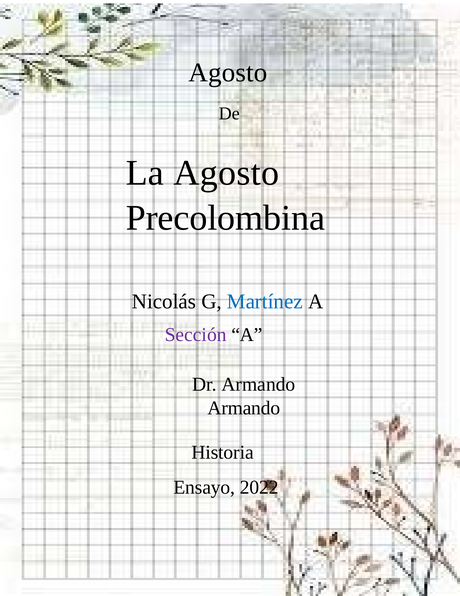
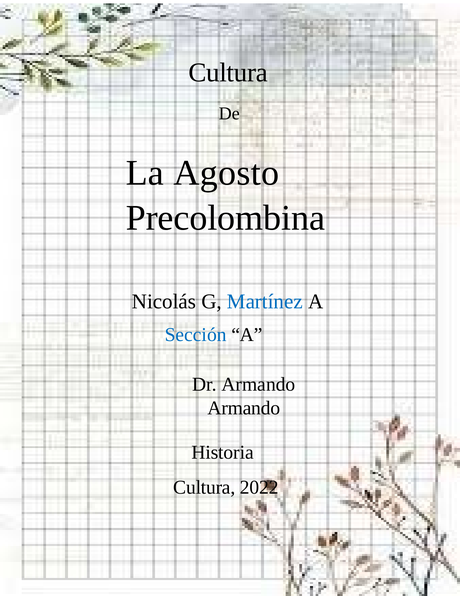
Agosto at (228, 73): Agosto -> Cultura
Sección colour: purple -> blue
Ensayo at (204, 487): Ensayo -> Cultura
